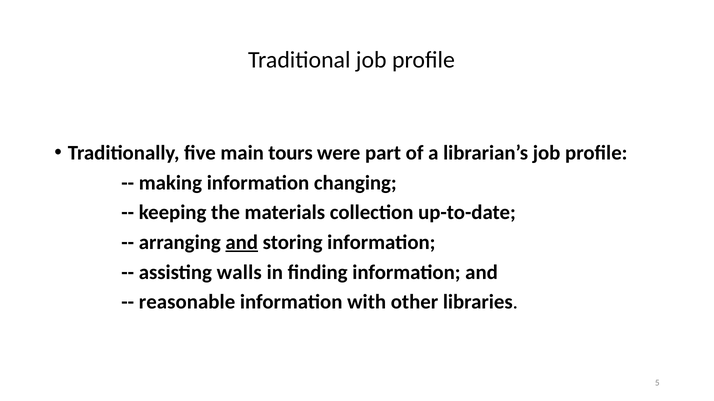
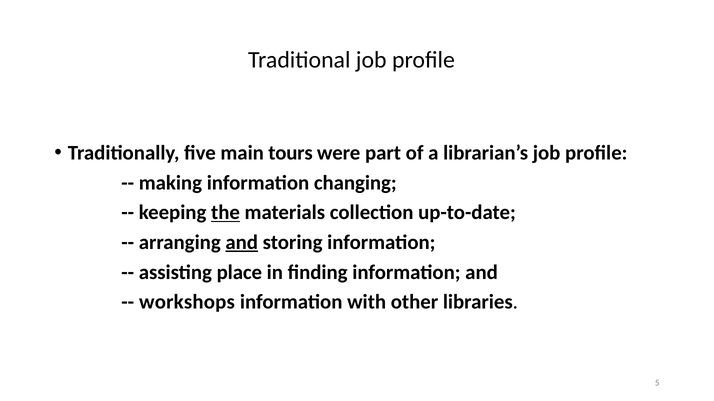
the underline: none -> present
walls: walls -> place
reasonable: reasonable -> workshops
